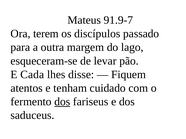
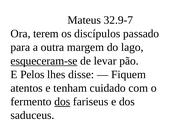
91.9-7: 91.9-7 -> 32.9-7
esqueceram-se underline: none -> present
Cada: Cada -> Pelos
